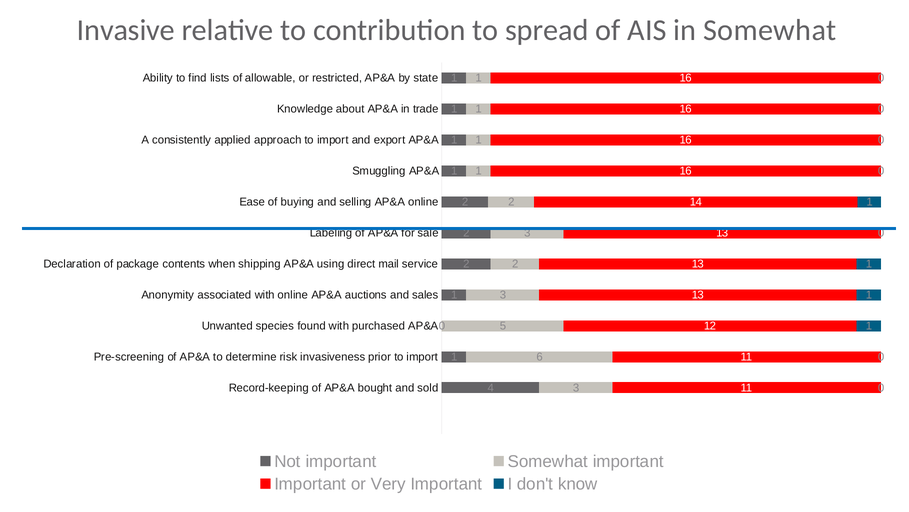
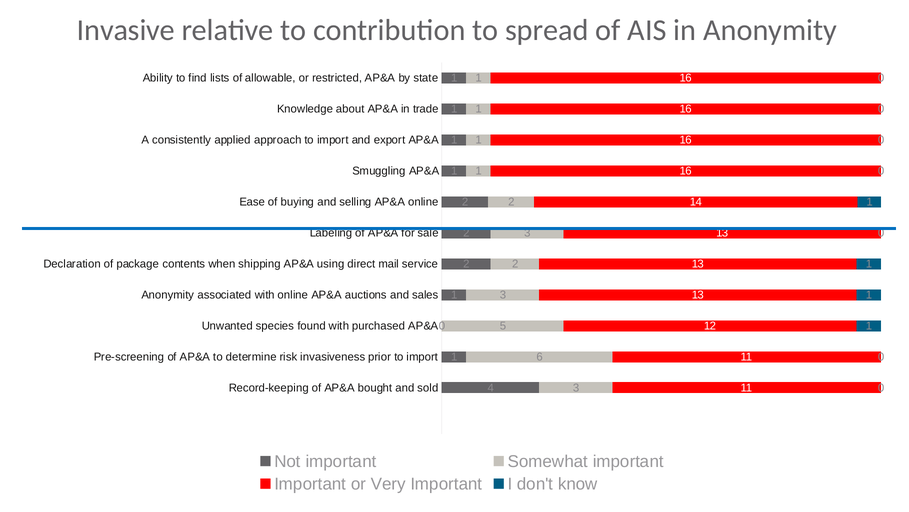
in Somewhat: Somewhat -> Anonymity
